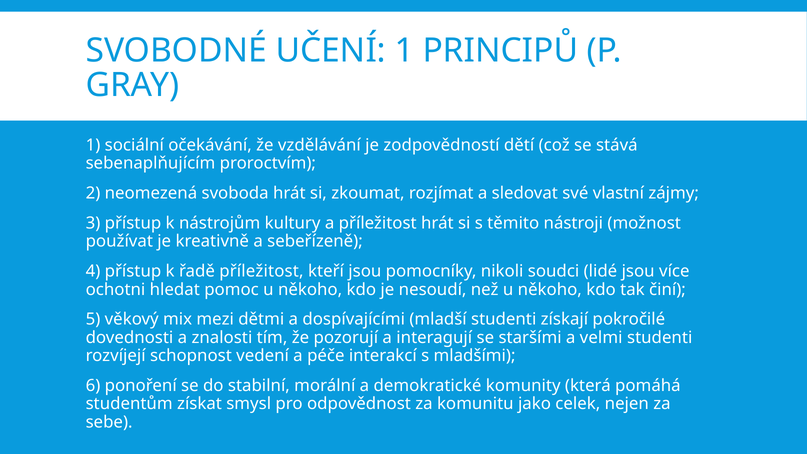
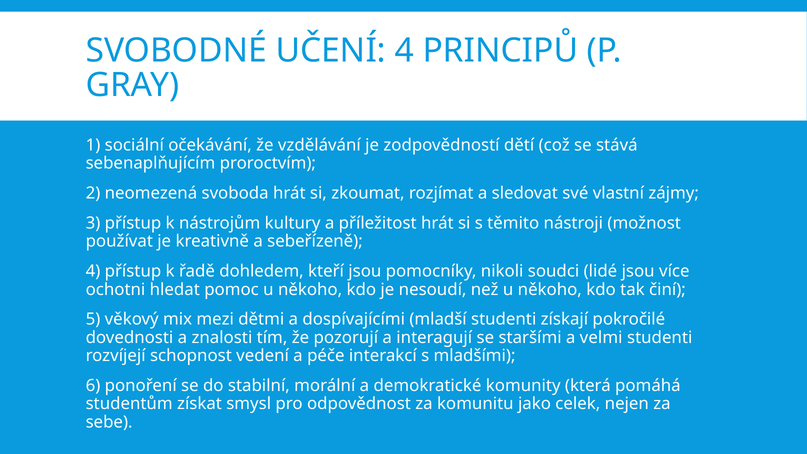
UČENÍ 1: 1 -> 4
řadě příležitost: příležitost -> dohledem
